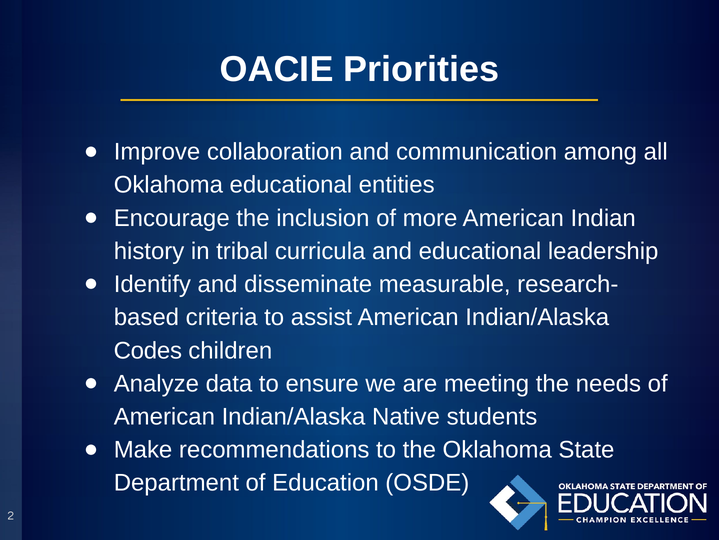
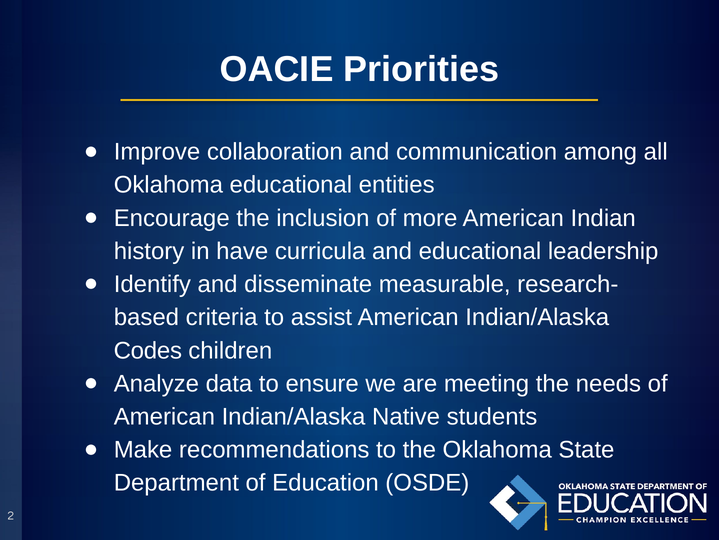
tribal: tribal -> have
